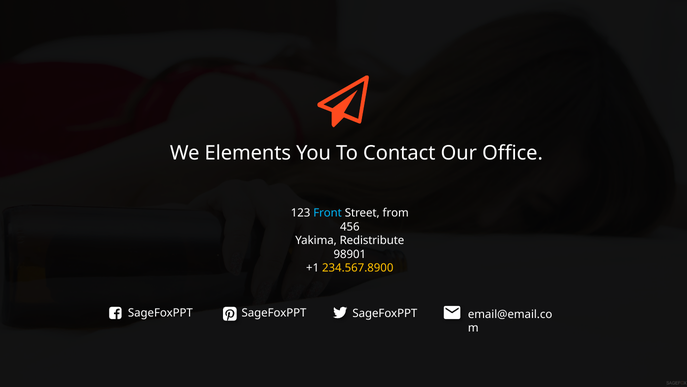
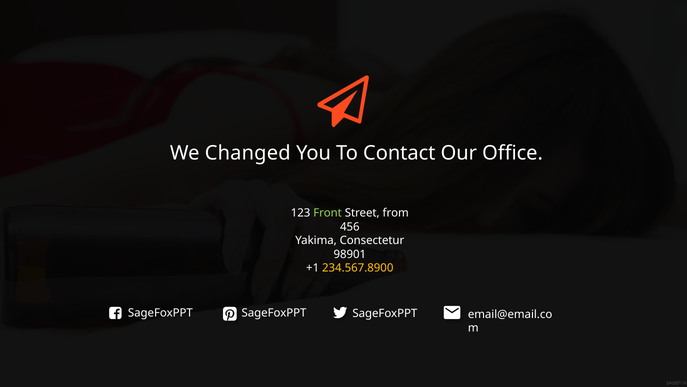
Elements: Elements -> Changed
Front colour: light blue -> light green
Redistribute: Redistribute -> Consectetur
